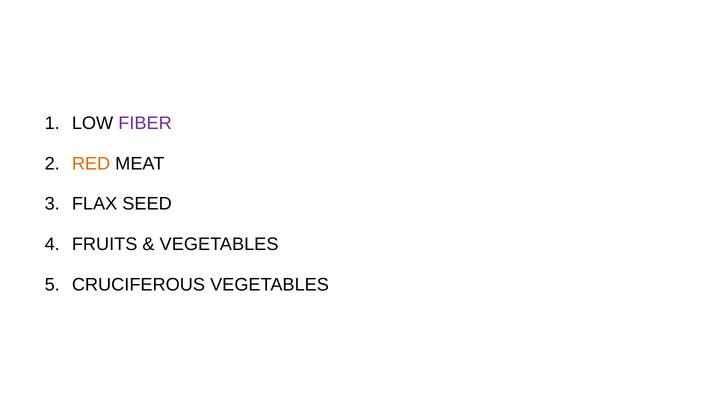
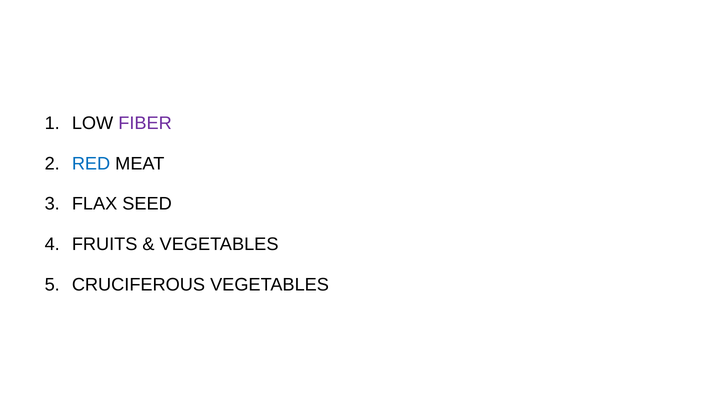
RED colour: orange -> blue
